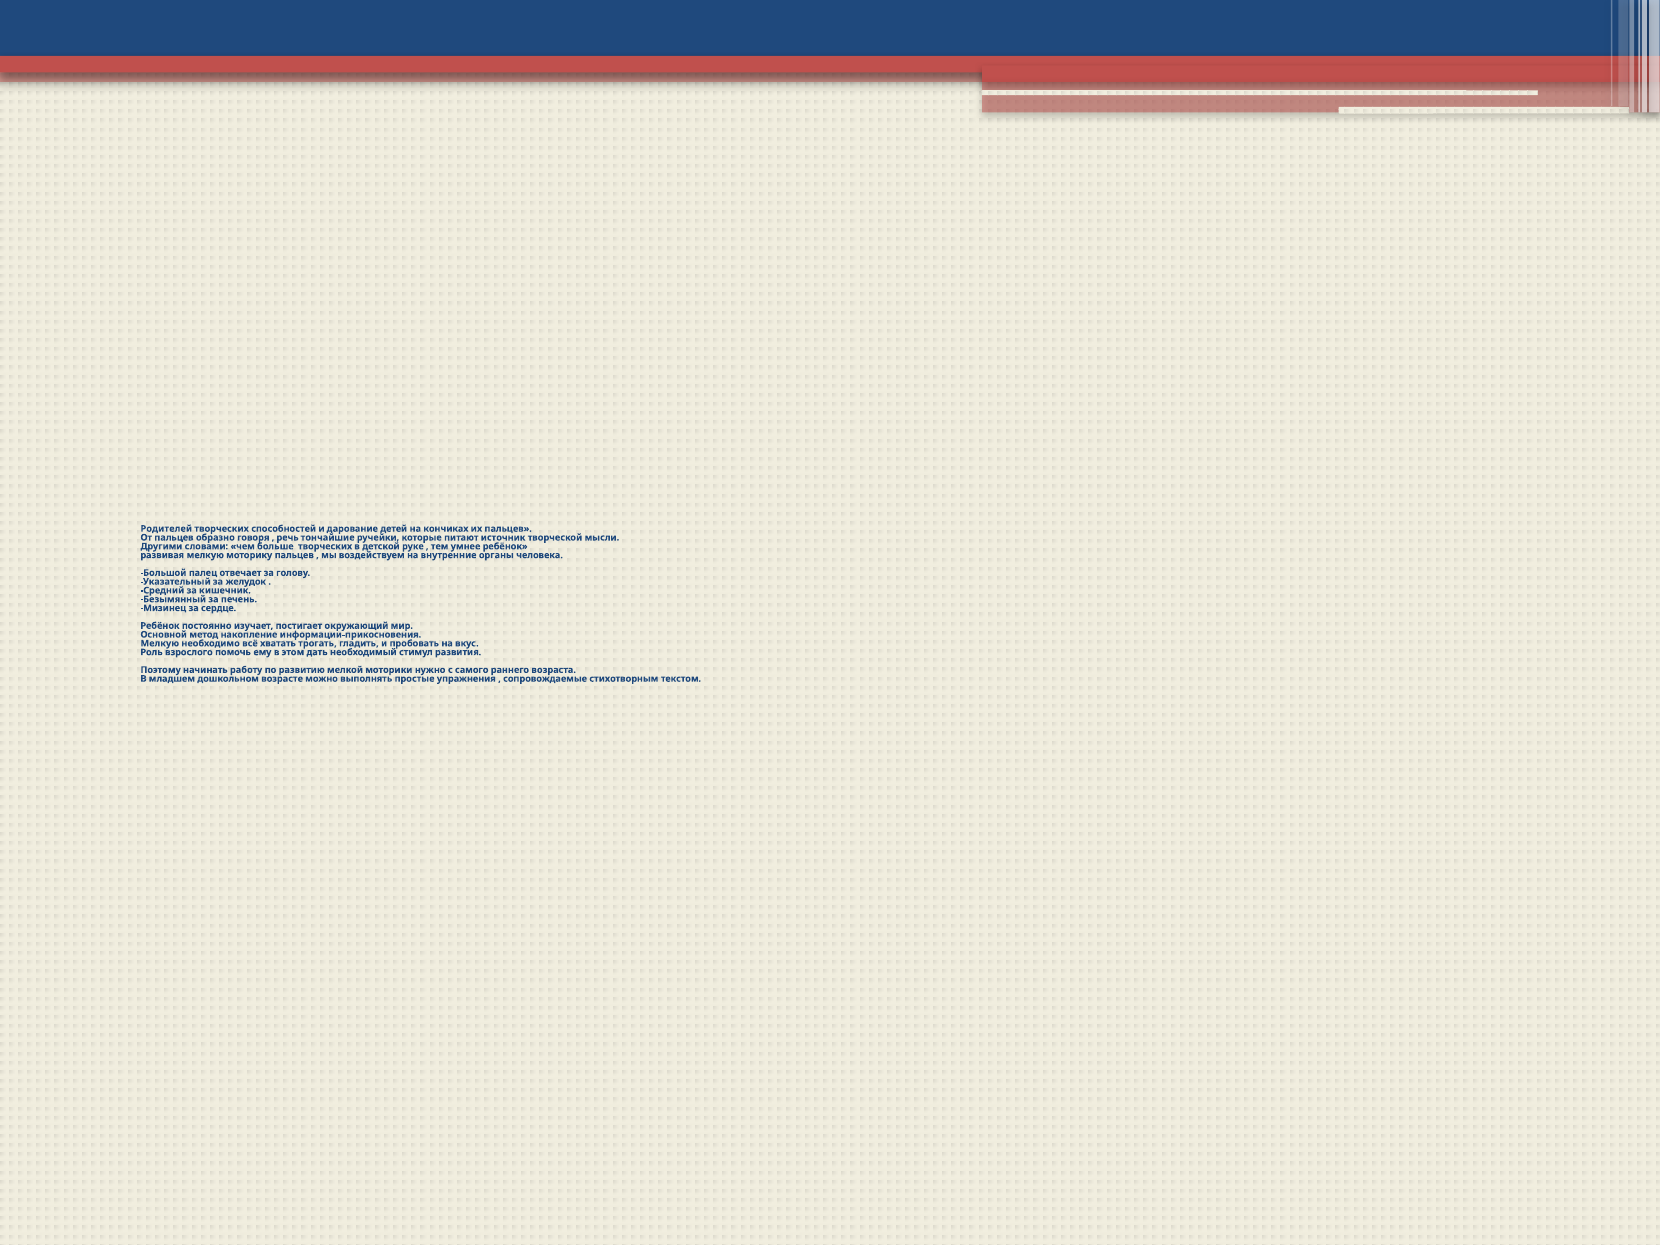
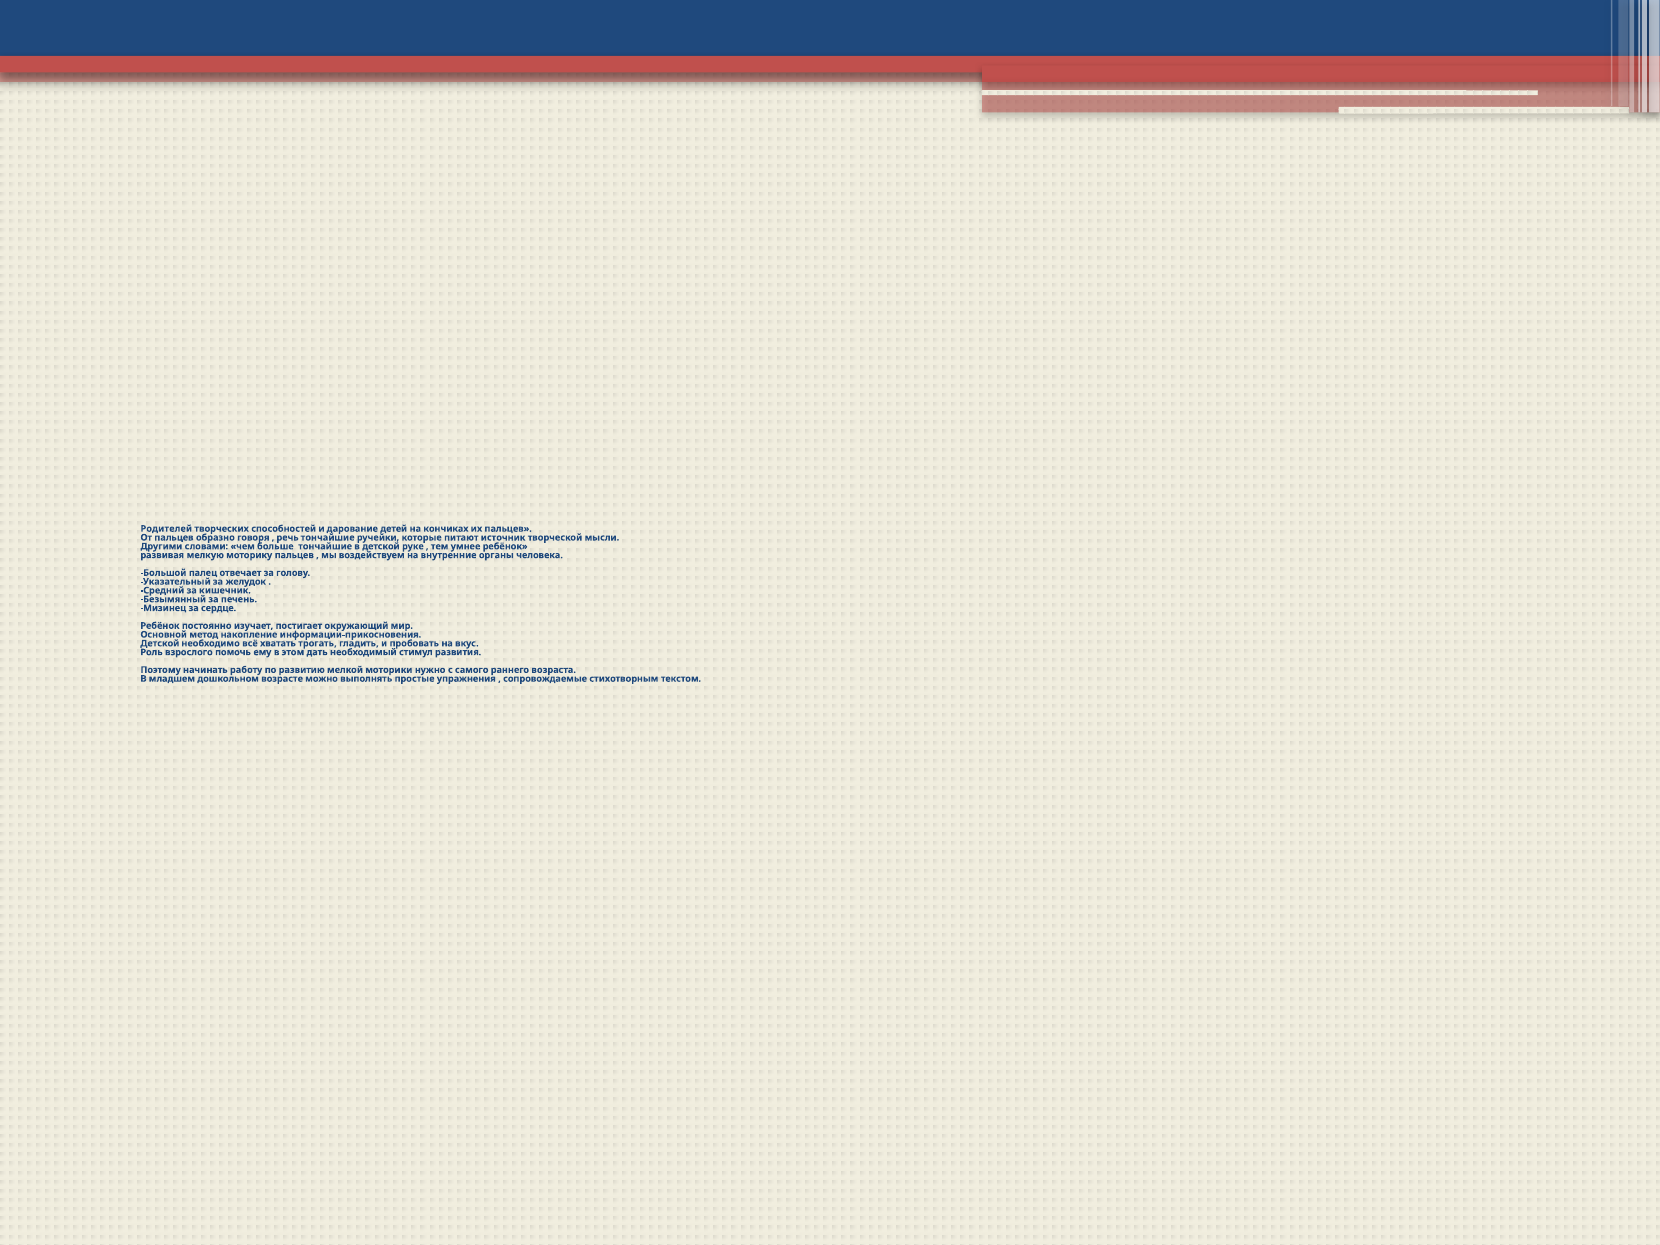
больше творческих: творческих -> тончайшие
Мелкую at (160, 643): Мелкую -> Детской
